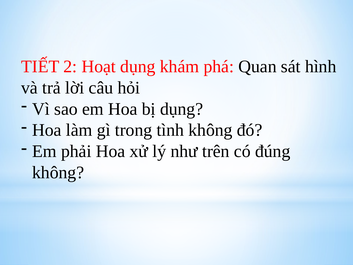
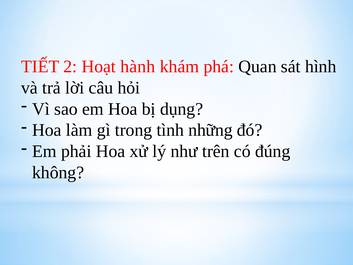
Hoạt dụng: dụng -> hành
tình không: không -> những
